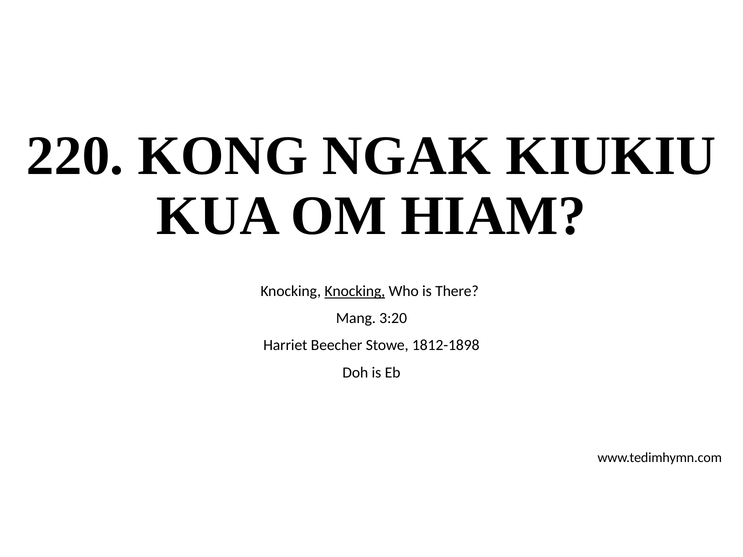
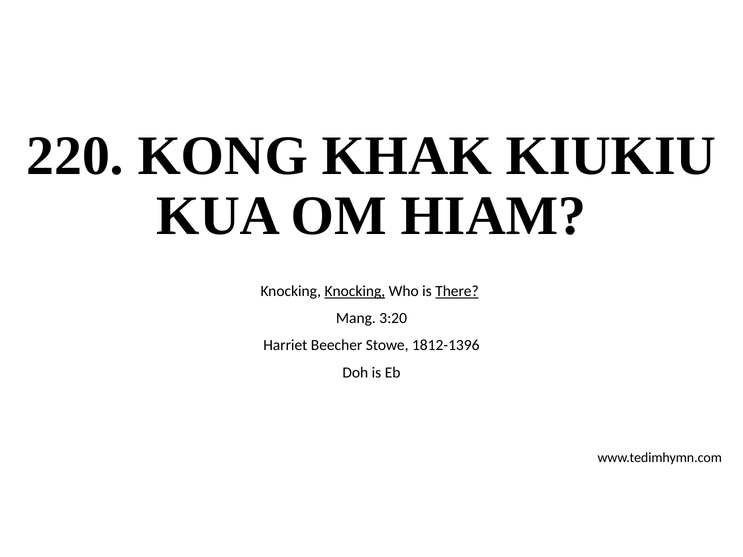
NGAK: NGAK -> KHAK
There underline: none -> present
1812-1898: 1812-1898 -> 1812-1396
